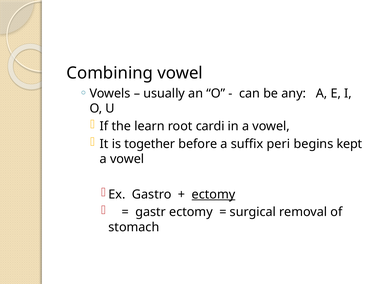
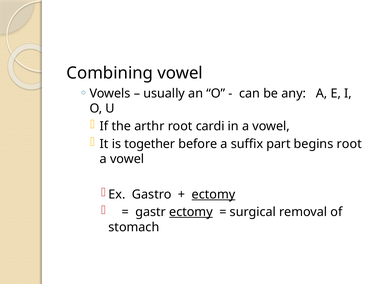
learn: learn -> arthr
peri: peri -> part
begins kept: kept -> root
ectomy at (191, 212) underline: none -> present
